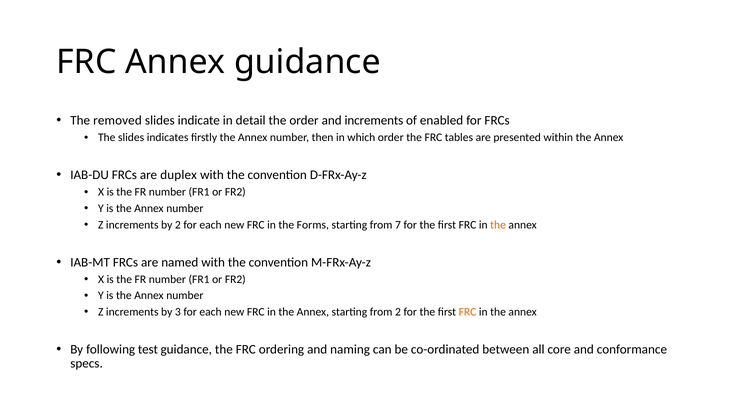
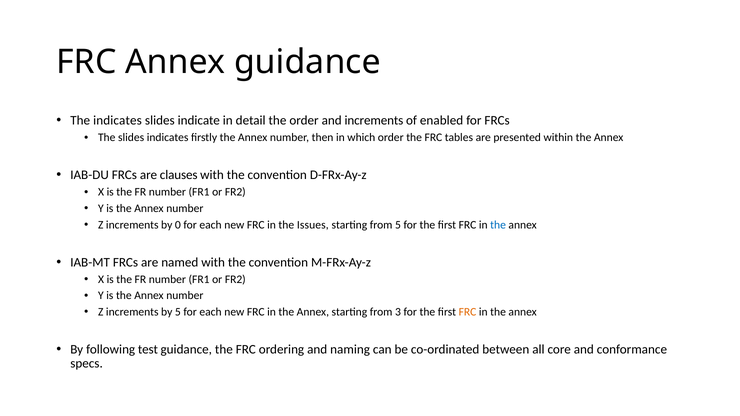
The removed: removed -> indicates
duplex: duplex -> clauses
by 2: 2 -> 0
Forms: Forms -> Issues
from 7: 7 -> 5
the at (498, 225) colour: orange -> blue
by 3: 3 -> 5
from 2: 2 -> 3
